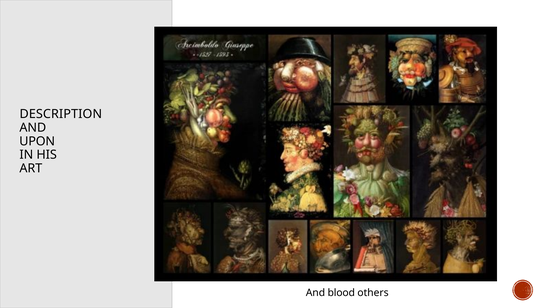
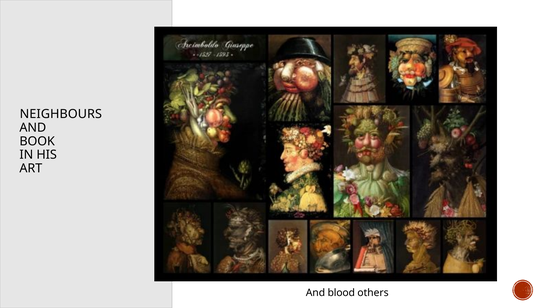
DESCRIPTION: DESCRIPTION -> NEIGHBOURS
UPON: UPON -> BOOK
